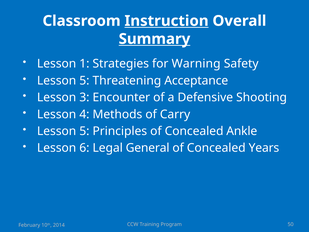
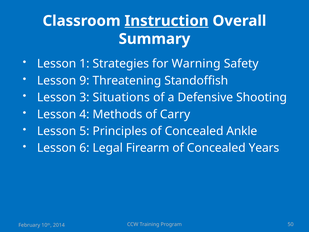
Summary underline: present -> none
5 at (84, 80): 5 -> 9
Acceptance: Acceptance -> Standoffish
Encounter: Encounter -> Situations
General: General -> Firearm
